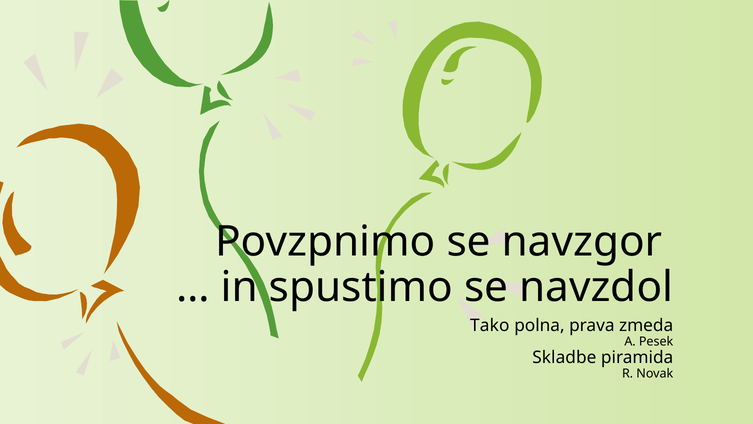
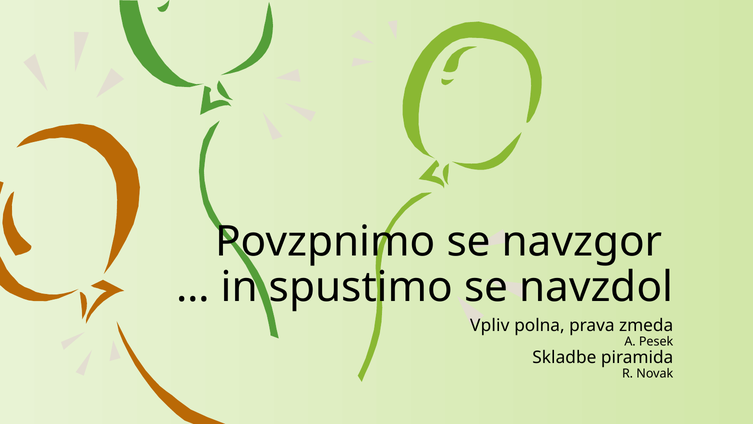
Tako: Tako -> Vpliv
